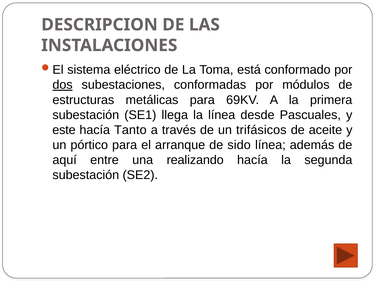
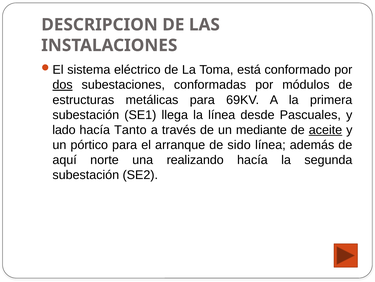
este: este -> lado
trifásicos: trifásicos -> mediante
aceite underline: none -> present
entre: entre -> norte
